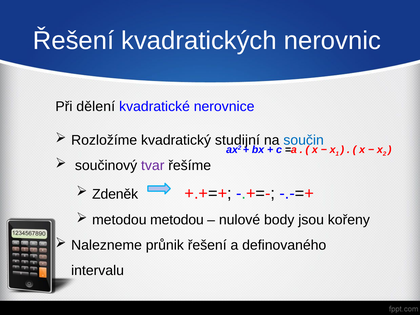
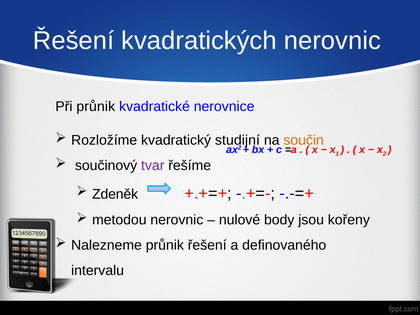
Při dělení: dělení -> průnik
součin colour: blue -> orange
metodou metodou: metodou -> nerovnic
